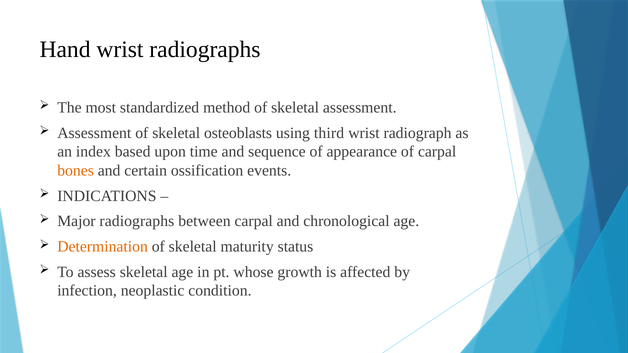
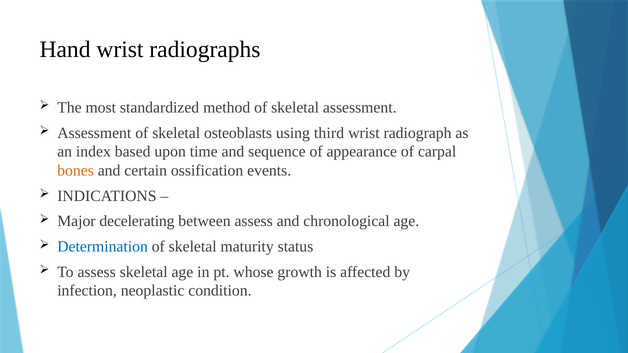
Major radiographs: radiographs -> decelerating
between carpal: carpal -> assess
Determination colour: orange -> blue
